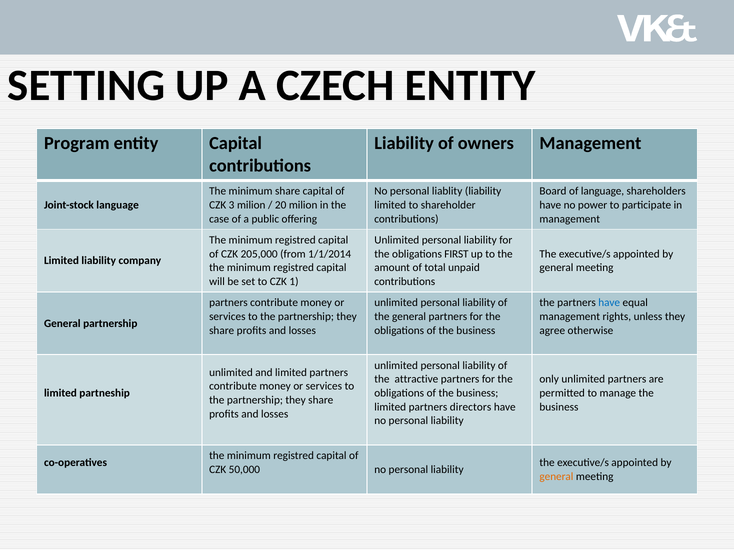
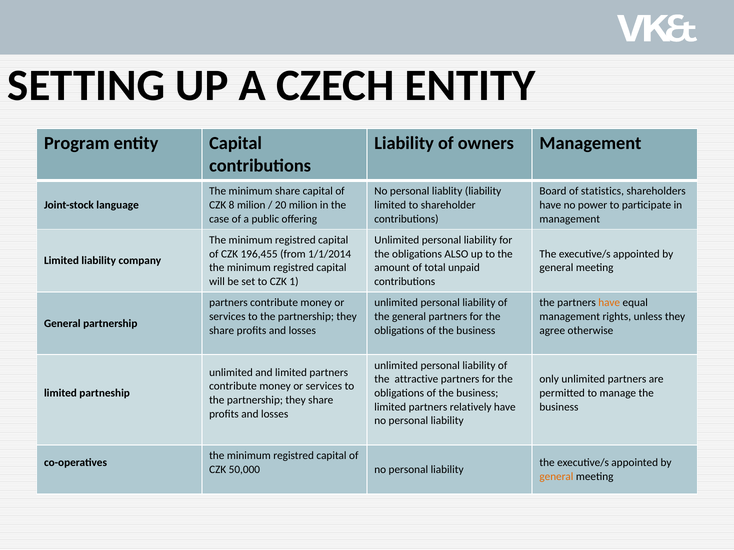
of language: language -> statistics
3: 3 -> 8
205,000: 205,000 -> 196,455
FIRST: FIRST -> ALSO
have at (609, 303) colour: blue -> orange
directors: directors -> relatively
